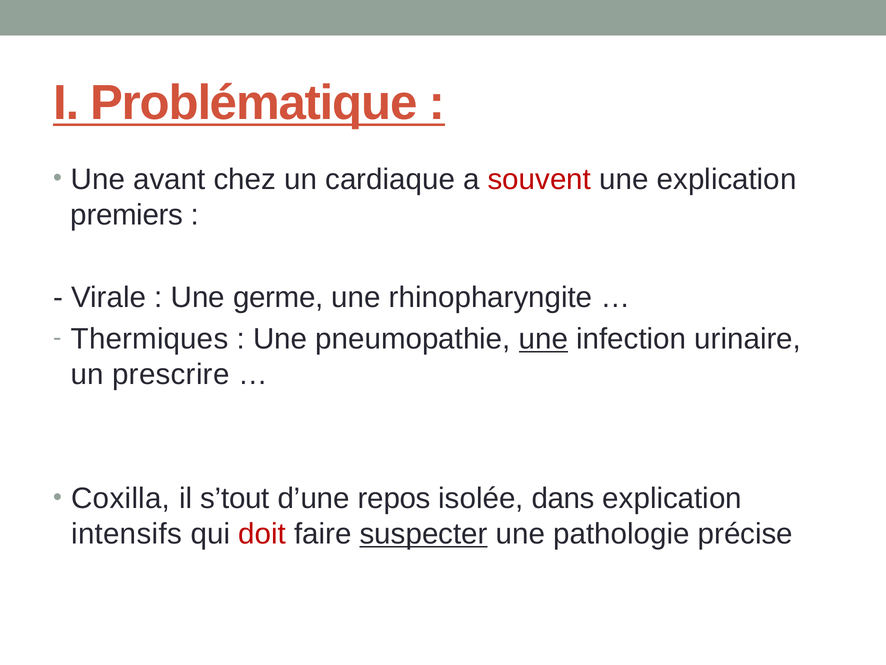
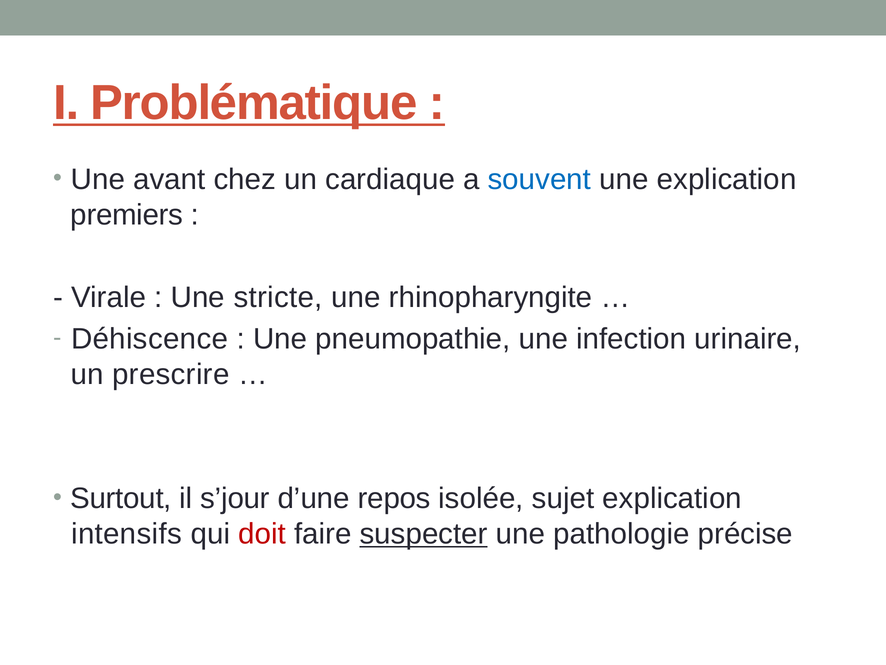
souvent colour: red -> blue
germe: germe -> stricte
Thermiques: Thermiques -> Déhiscence
une at (543, 339) underline: present -> none
Coxilla: Coxilla -> Surtout
s’tout: s’tout -> s’jour
dans: dans -> sujet
